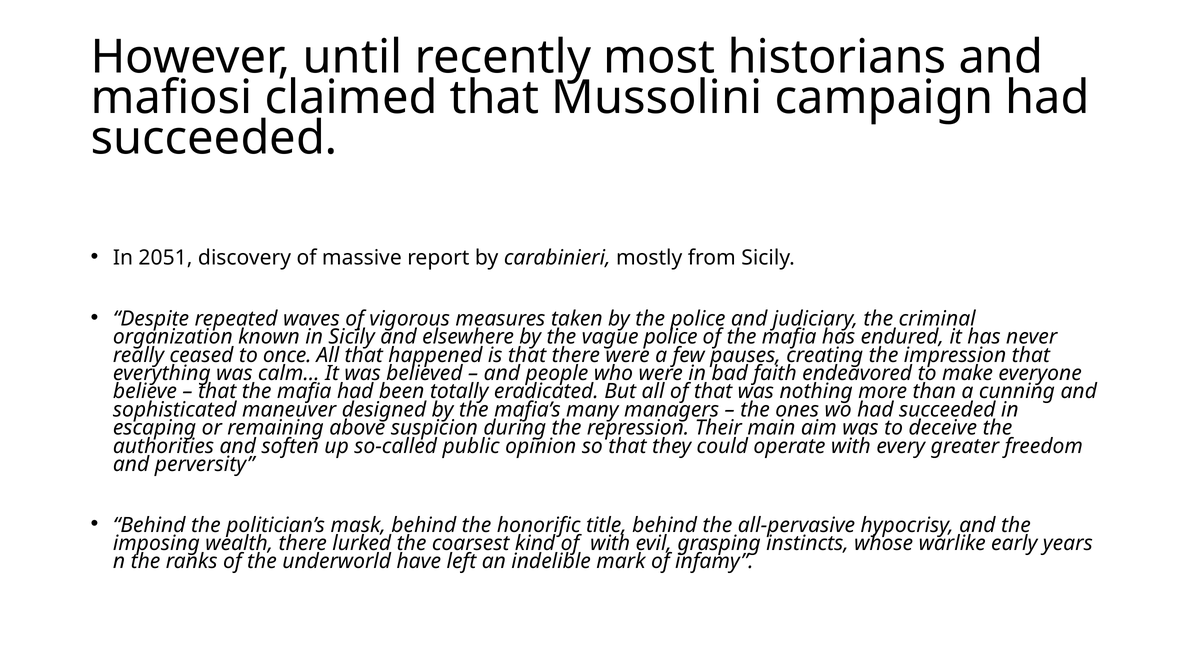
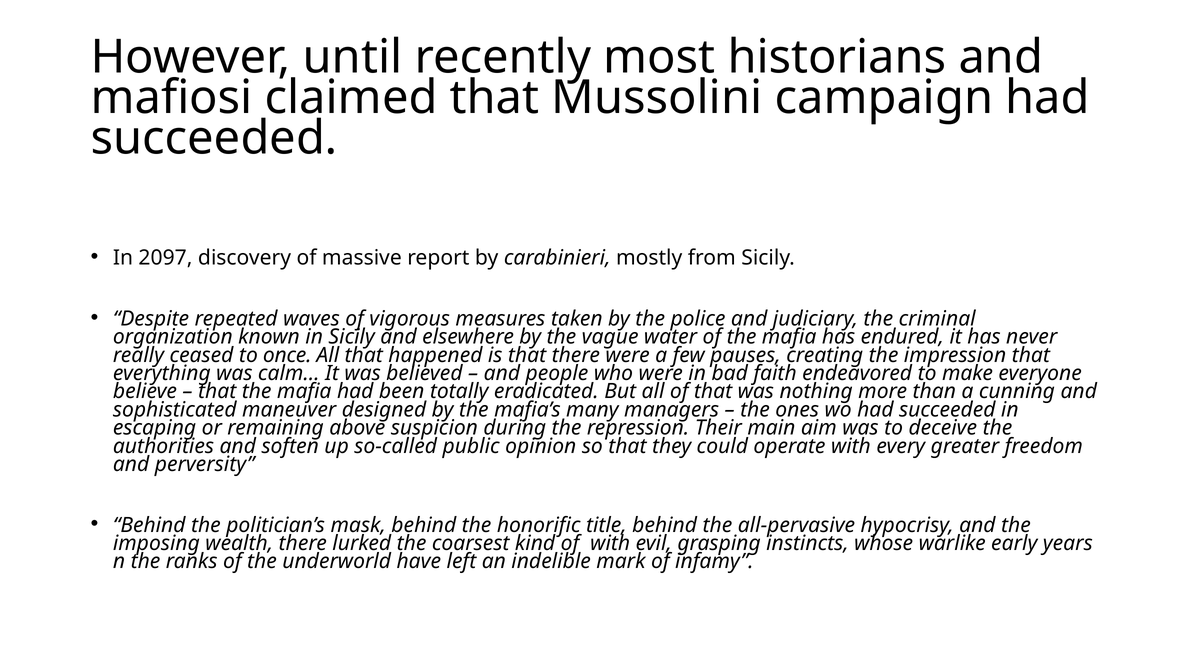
2051: 2051 -> 2097
vague police: police -> water
